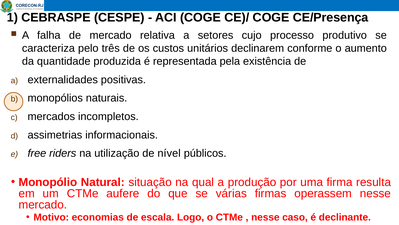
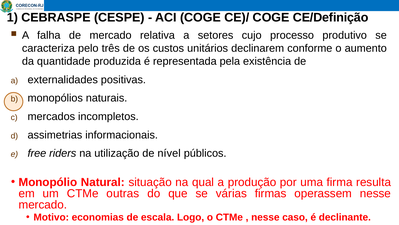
CE/Presença: CE/Presença -> CE/Definição
aufere: aufere -> outras
